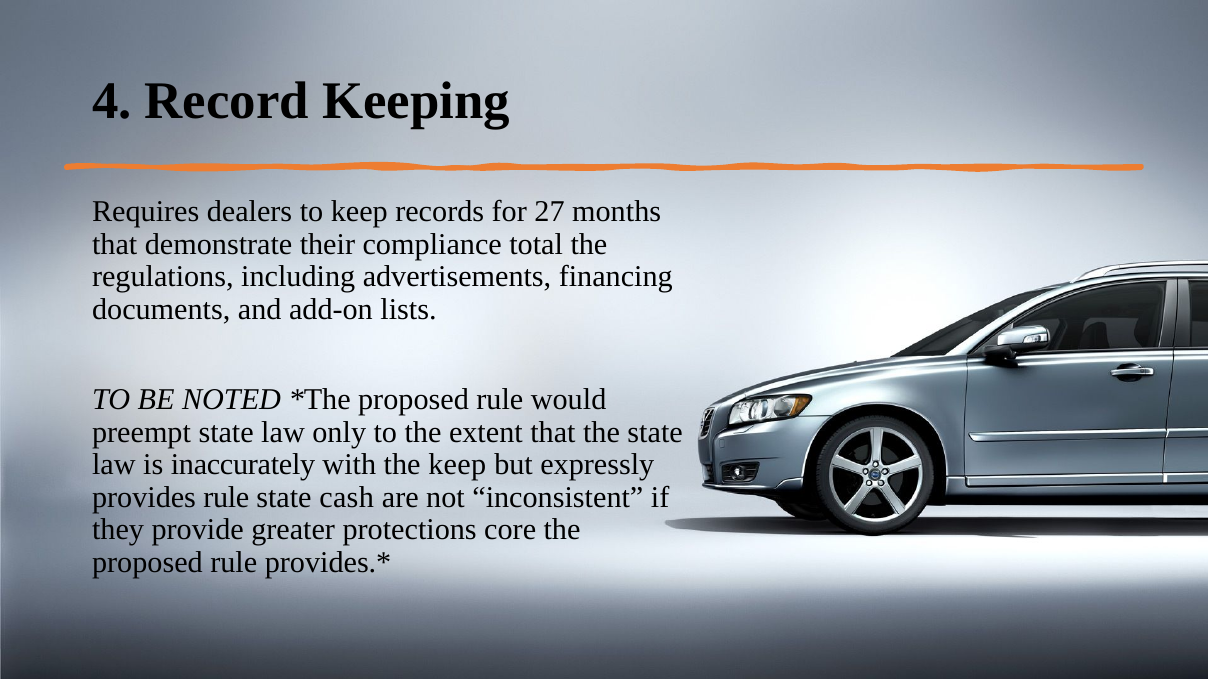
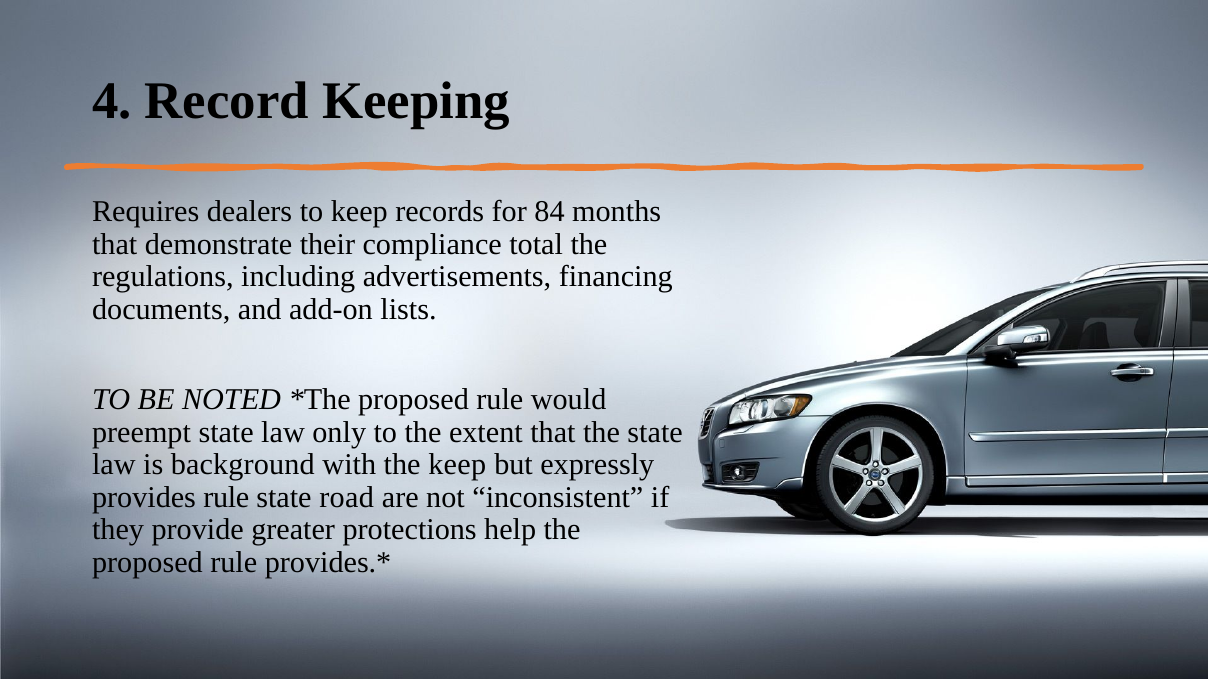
27: 27 -> 84
inaccurately: inaccurately -> background
cash: cash -> road
core: core -> help
